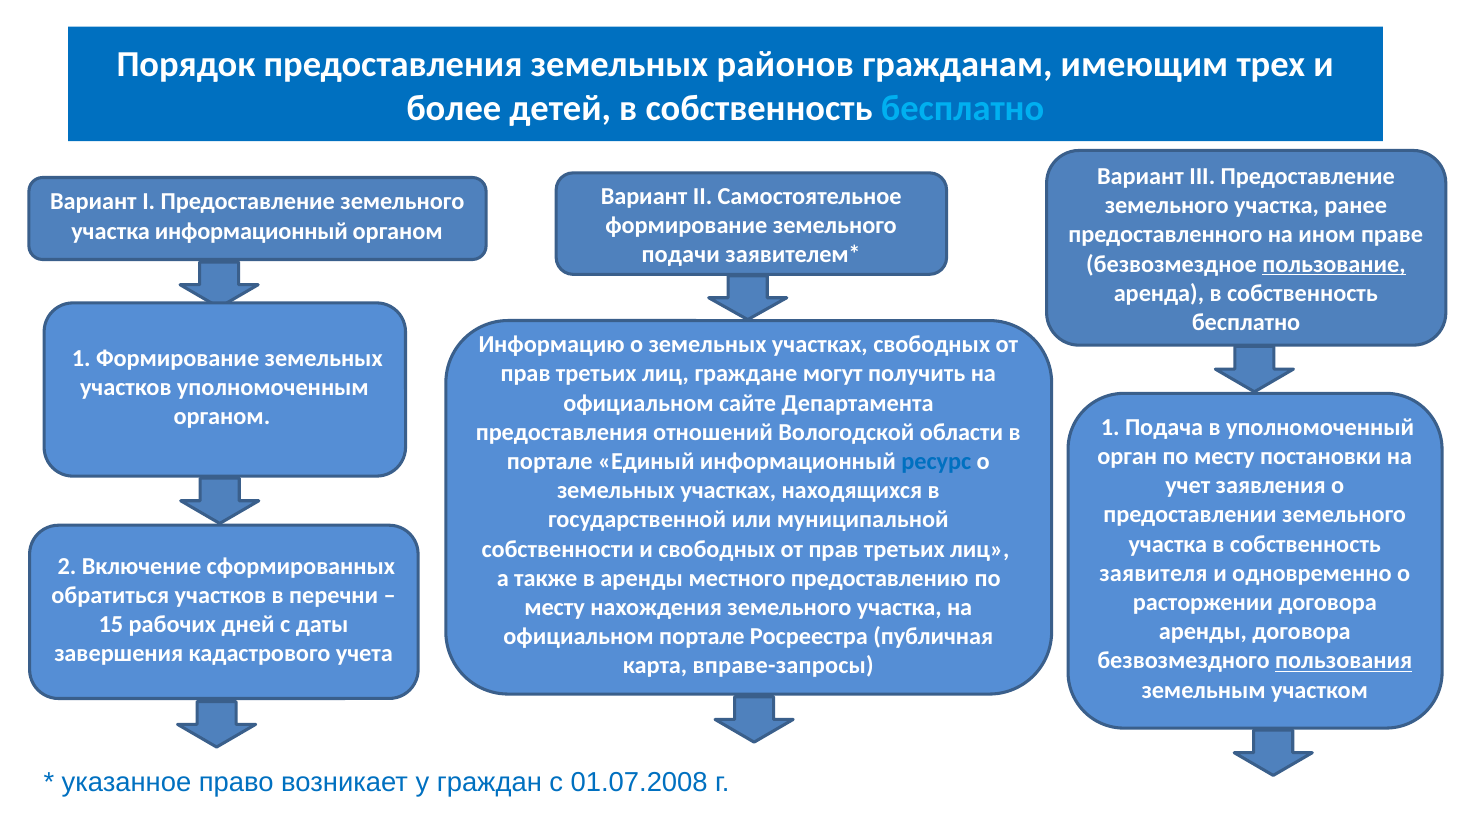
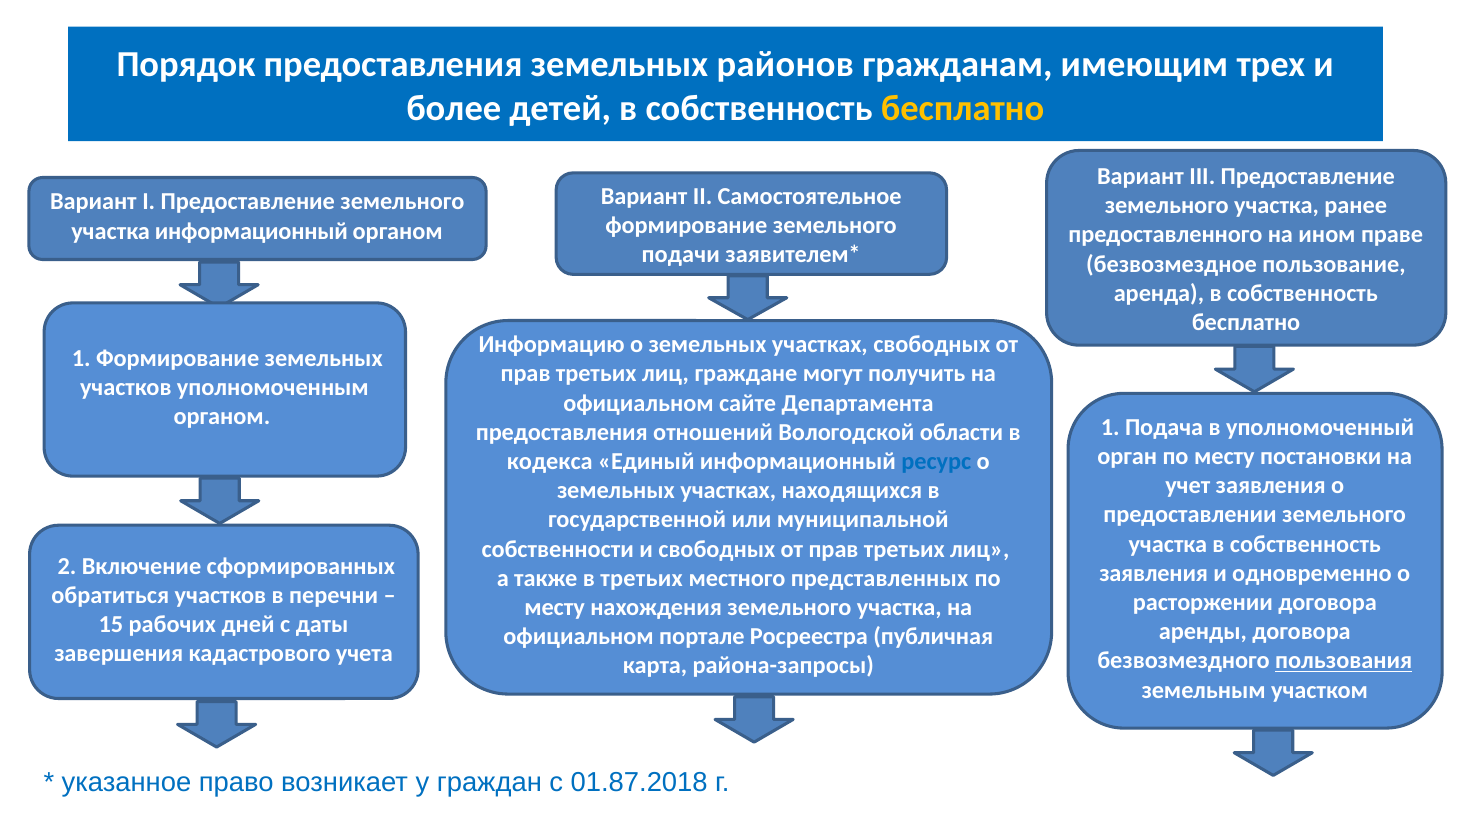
бесплатно at (963, 108) colour: light blue -> yellow
пользование underline: present -> none
портале at (550, 461): портале -> кодекса
заявителя at (1153, 573): заявителя -> заявления
в аренды: аренды -> третьих
предоставлению: предоставлению -> представленных
вправе-запросы: вправе-запросы -> района-запросы
01.07.2008: 01.07.2008 -> 01.87.2018
